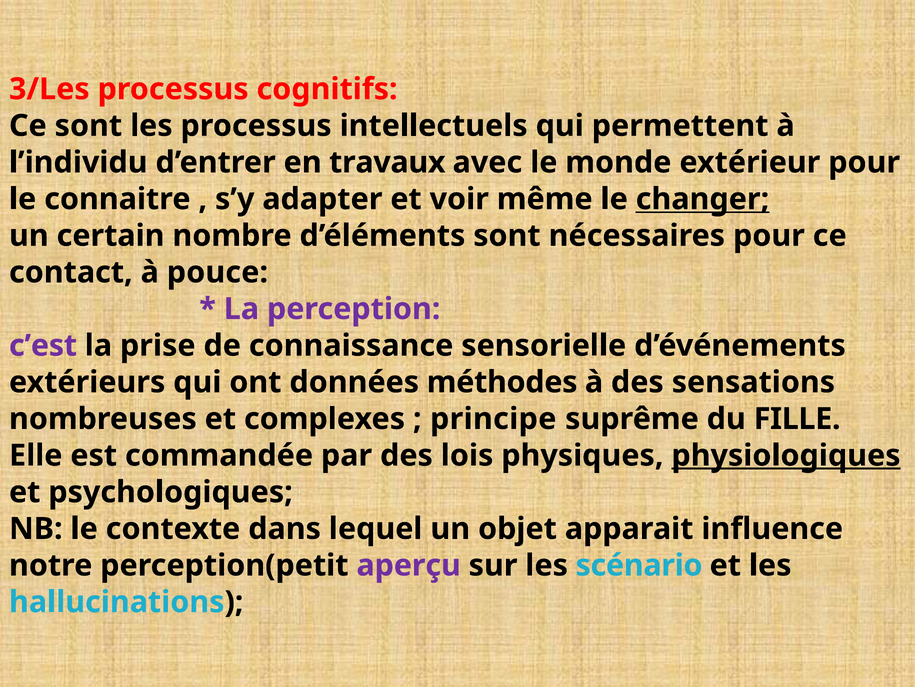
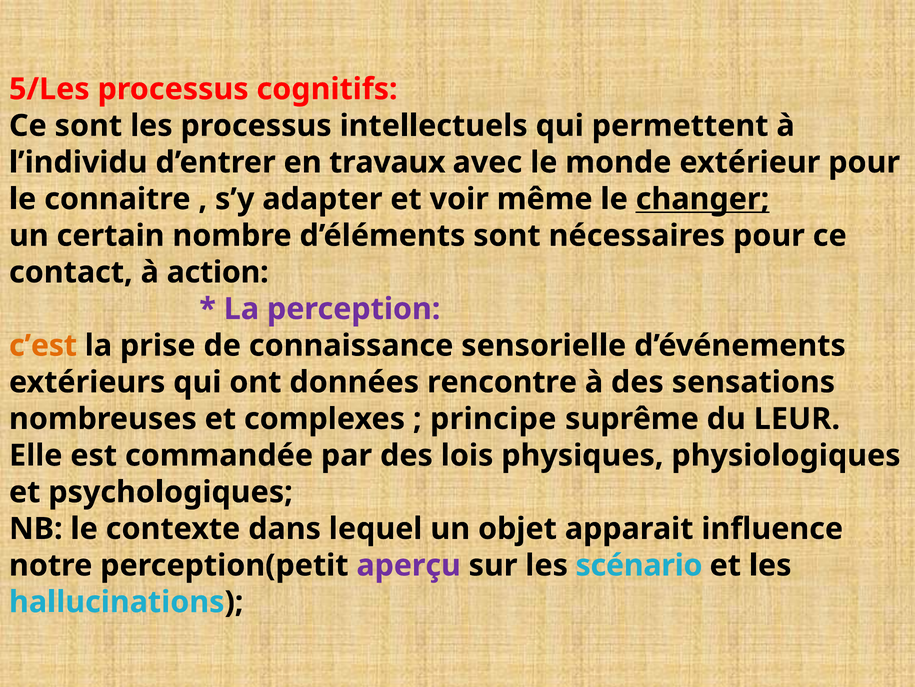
3/Les: 3/Les -> 5/Les
pouce: pouce -> action
c’est colour: purple -> orange
méthodes: méthodes -> rencontre
FILLE: FILLE -> LEUR
physiologiques underline: present -> none
